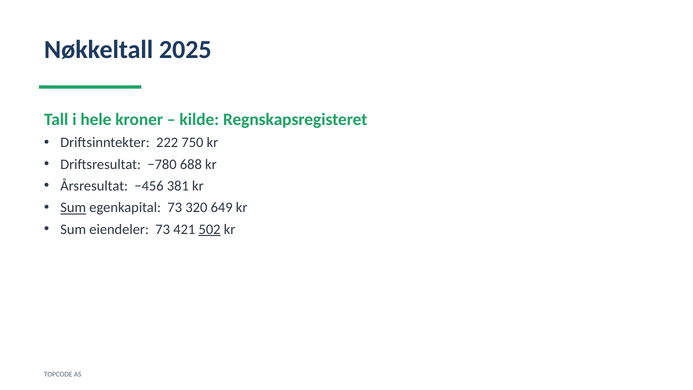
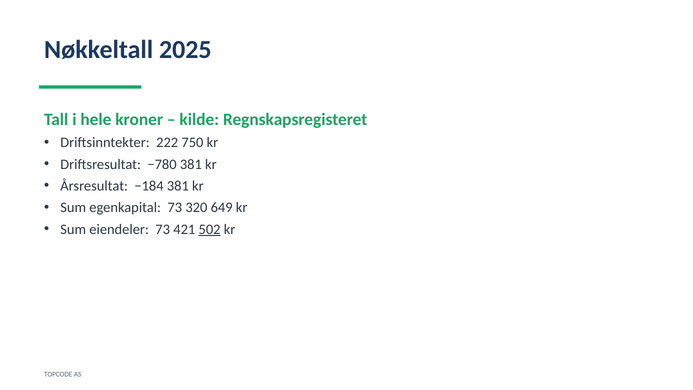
−780 688: 688 -> 381
−456: −456 -> −184
Sum at (73, 208) underline: present -> none
